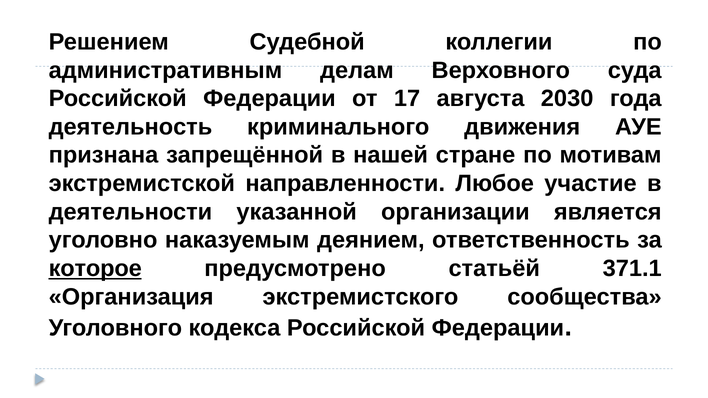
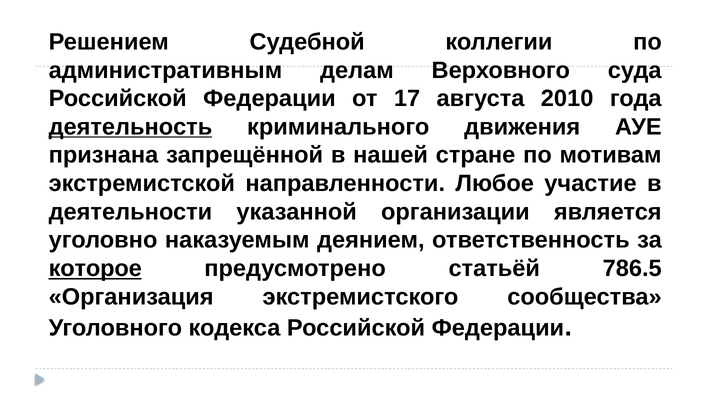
2030: 2030 -> 2010
деятельность underline: none -> present
371.1: 371.1 -> 786.5
